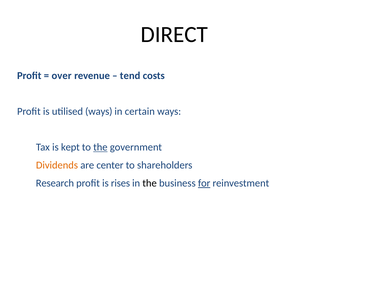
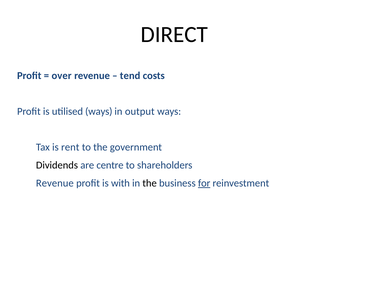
certain: certain -> output
kept: kept -> rent
the at (100, 147) underline: present -> none
Dividends colour: orange -> black
center: center -> centre
Research at (55, 183): Research -> Revenue
rises: rises -> with
